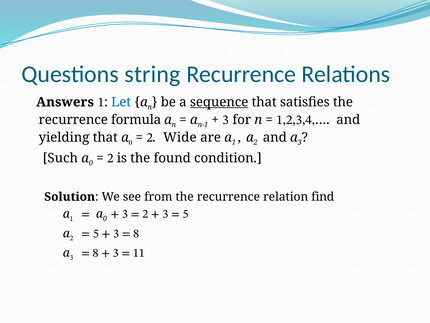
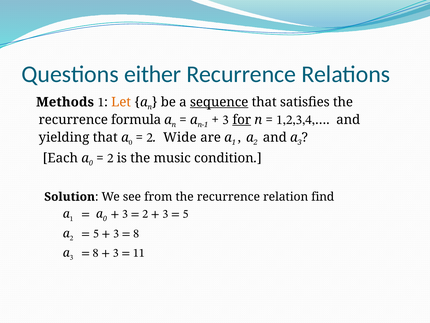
string: string -> either
Answers: Answers -> Methods
Let colour: blue -> orange
for underline: none -> present
Such: Such -> Each
found: found -> music
